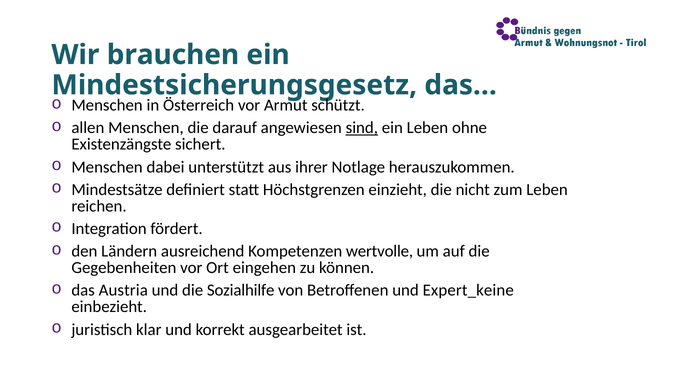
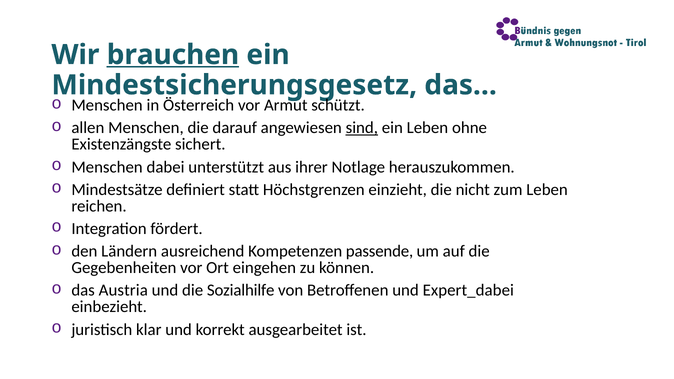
brauchen underline: none -> present
wertvolle: wertvolle -> passende
Expert_keine: Expert_keine -> Expert_dabei
